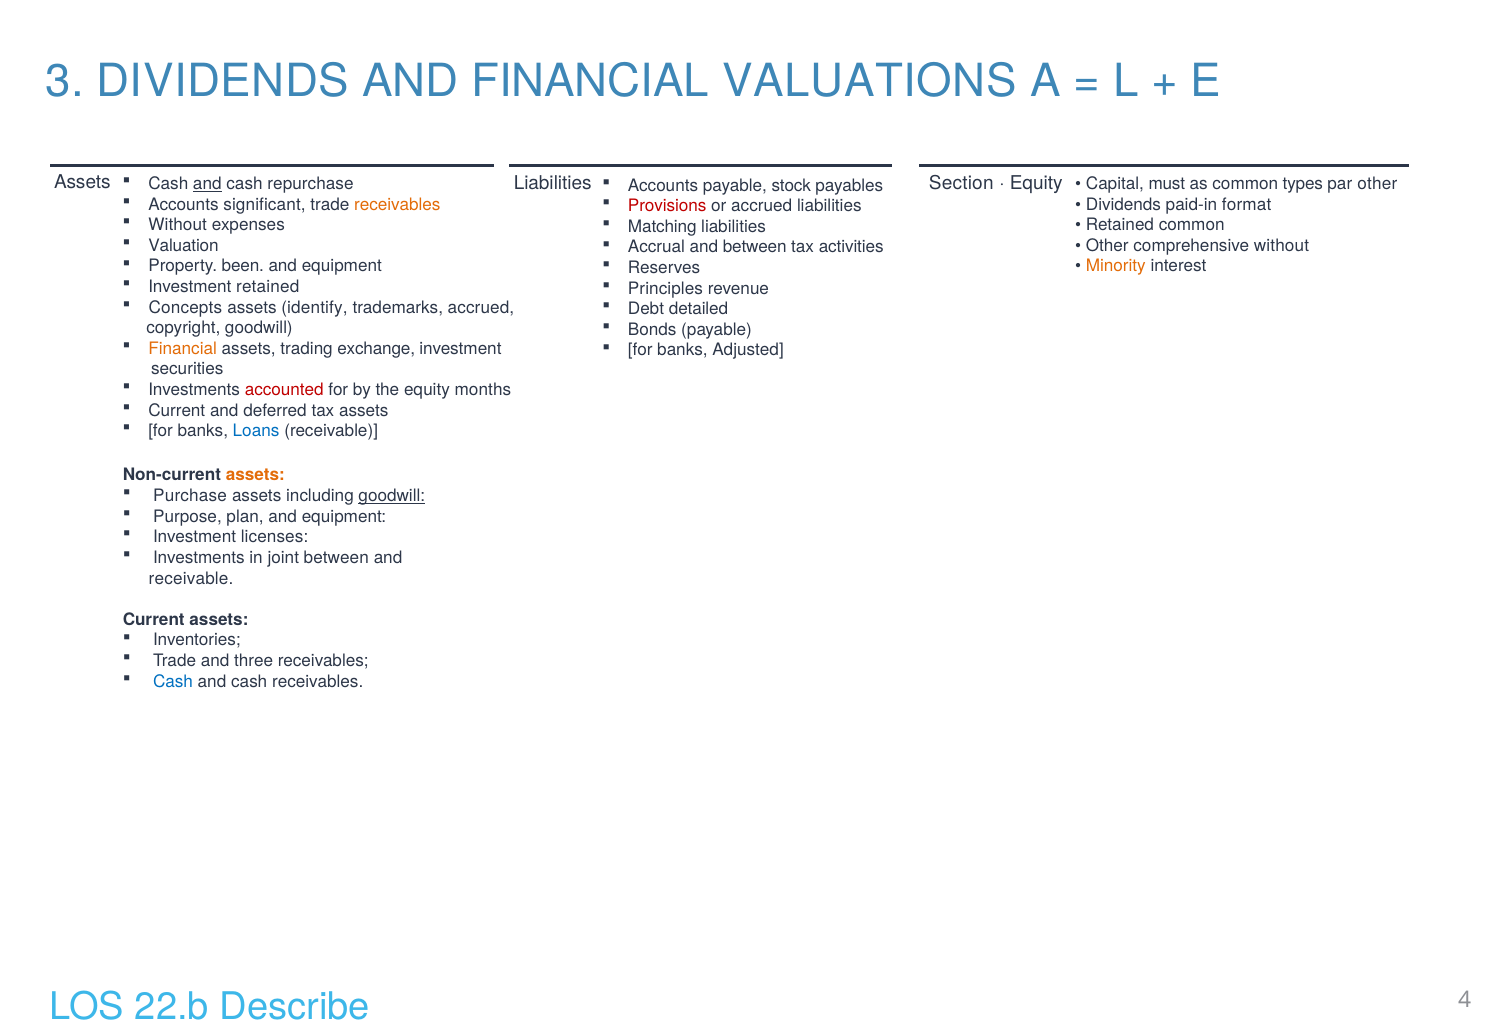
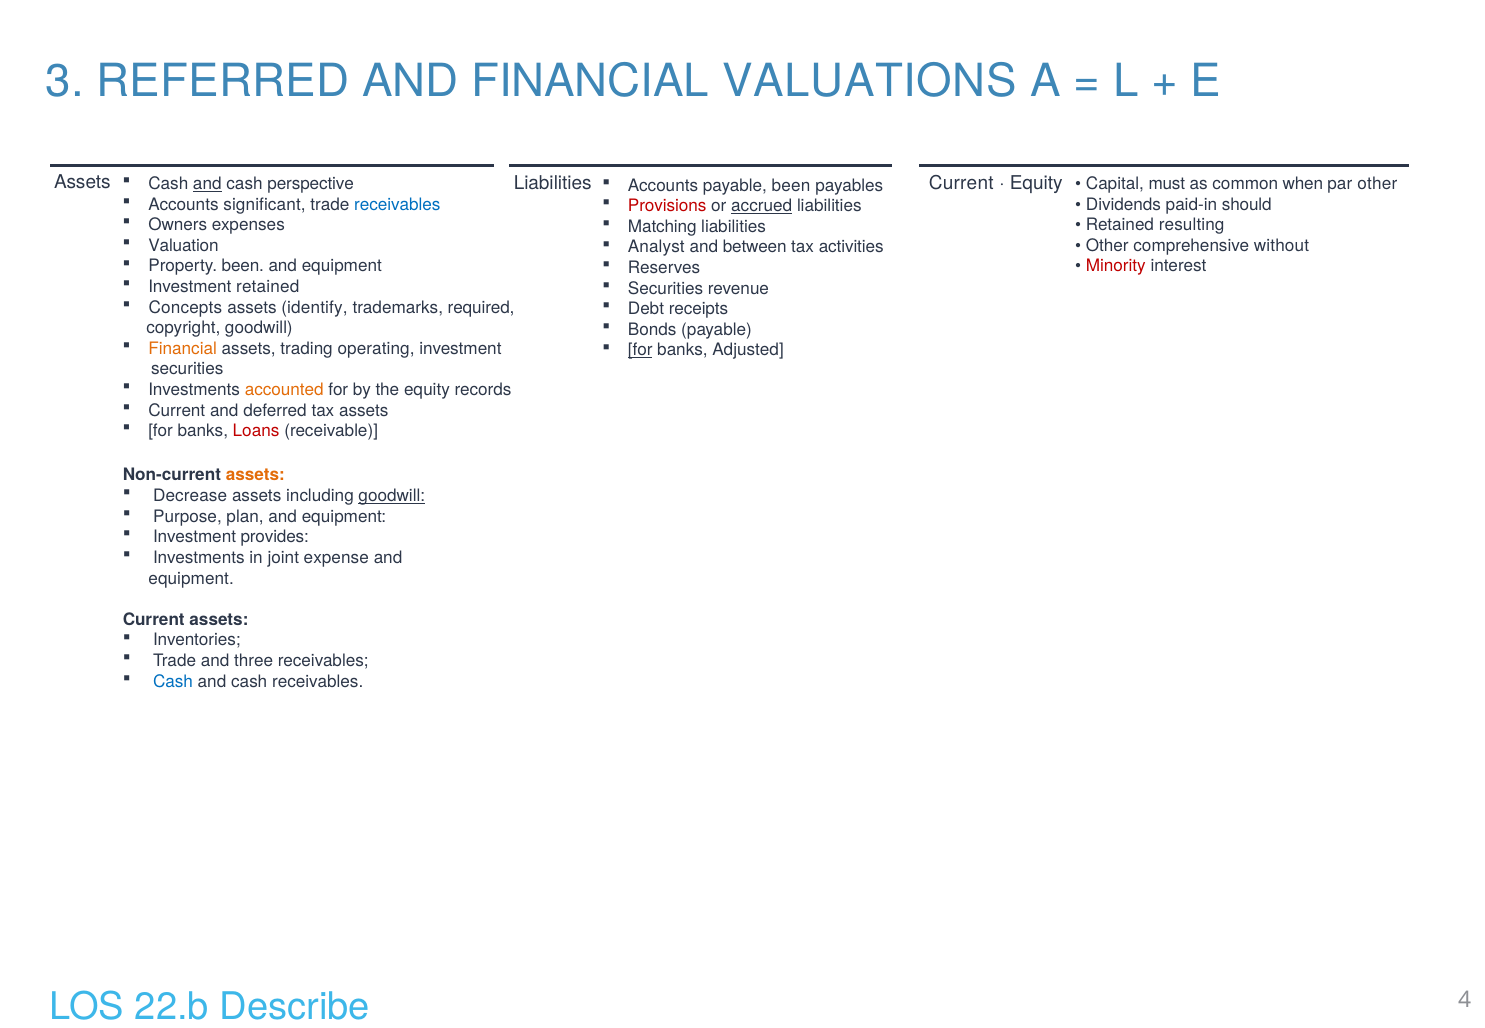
3 DIVIDENDS: DIVIDENDS -> REFERRED
repurchase: repurchase -> perspective
payable stock: stock -> been
Section at (961, 184): Section -> Current
types: types -> when
receivables at (397, 204) colour: orange -> blue
accrued at (762, 206) underline: none -> present
format: format -> should
Without at (178, 225): Without -> Owners
Retained common: common -> resulting
Accrual: Accrual -> Analyst
Minority colour: orange -> red
Principles at (666, 288): Principles -> Securities
trademarks accrued: accrued -> required
detailed: detailed -> receipts
exchange: exchange -> operating
for at (640, 350) underline: none -> present
accounted colour: red -> orange
months: months -> records
Loans colour: blue -> red
Purchase: Purchase -> Decrease
licenses: licenses -> provides
joint between: between -> expense
receivable at (191, 578): receivable -> equipment
